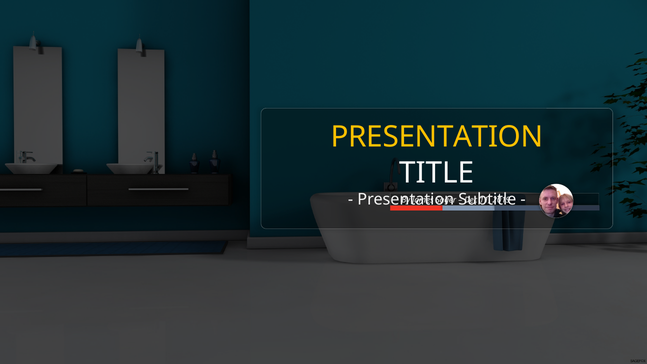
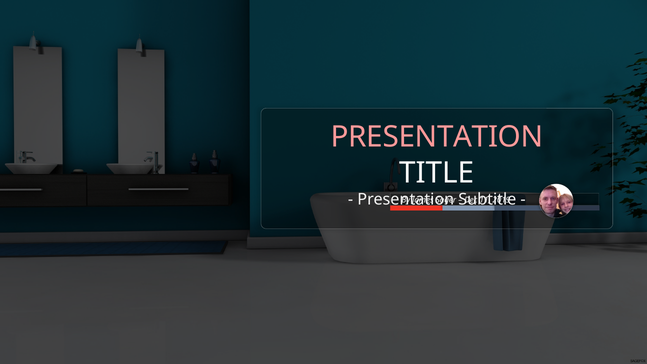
PRESENTATION at (437, 137) colour: yellow -> pink
